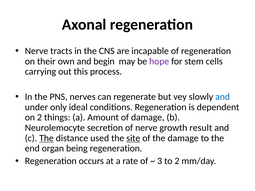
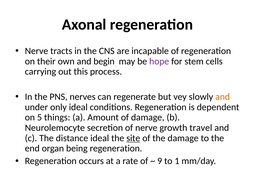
and at (223, 97) colour: blue -> orange
on 2: 2 -> 5
result: result -> travel
The at (46, 138) underline: present -> none
distance used: used -> ideal
3: 3 -> 9
to 2: 2 -> 1
